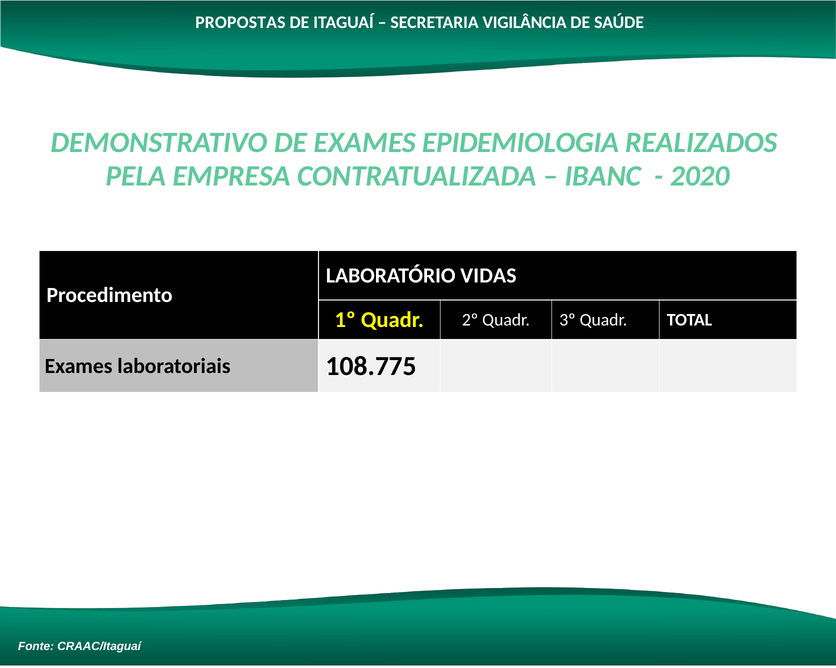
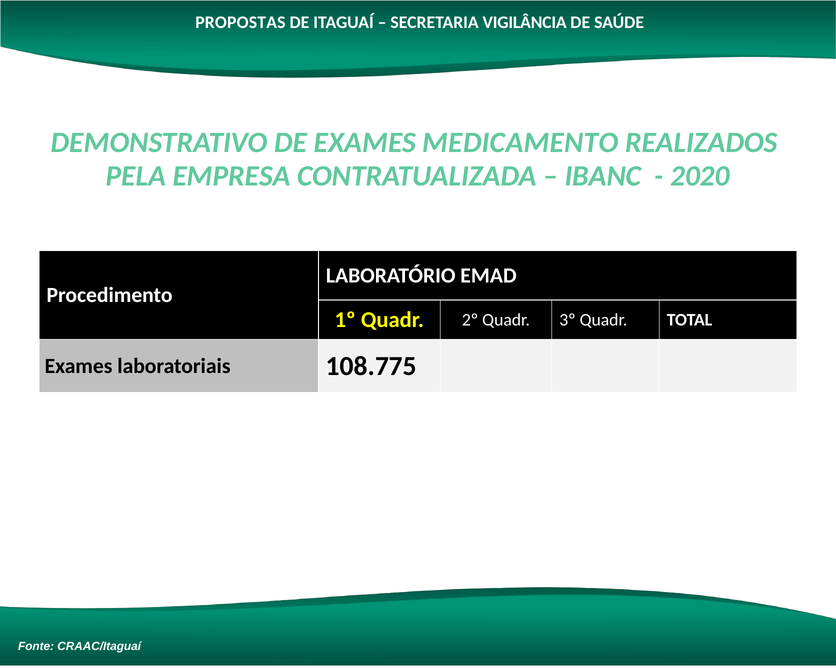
EPIDEMIOLOGIA: EPIDEMIOLOGIA -> MEDICAMENTO
VIDAS: VIDAS -> EMAD
